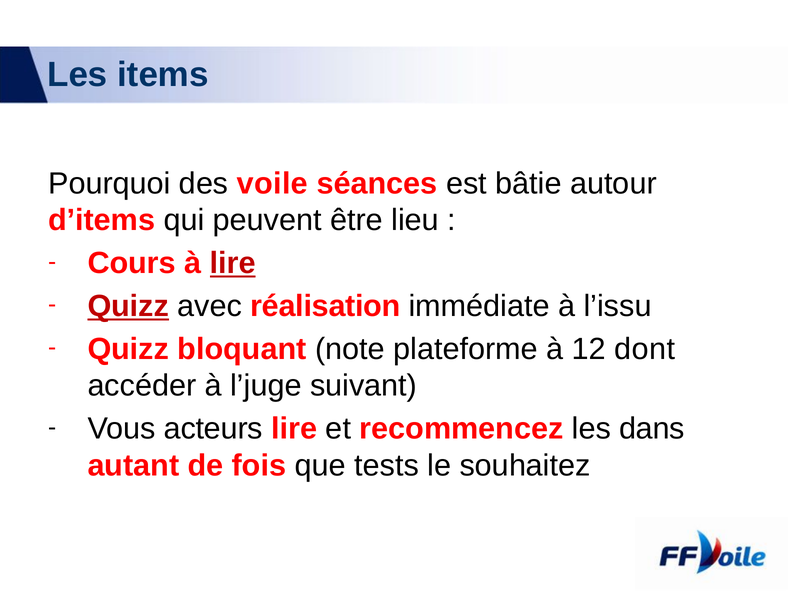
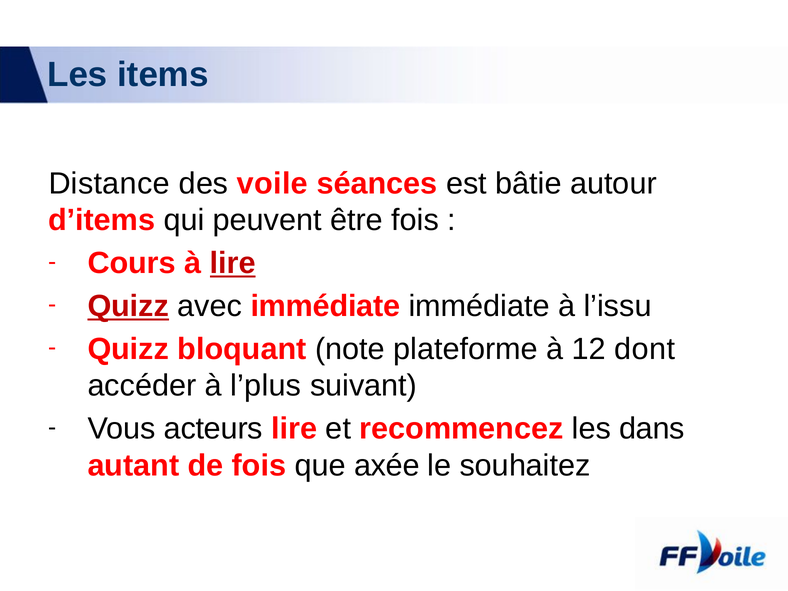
Pourquoi: Pourquoi -> Distance
être lieu: lieu -> fois
avec réalisation: réalisation -> immédiate
l’juge: l’juge -> l’plus
tests: tests -> axée
